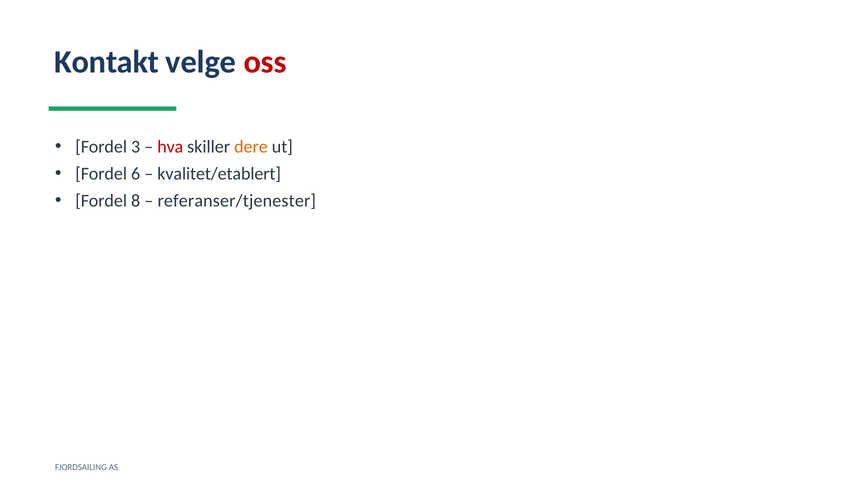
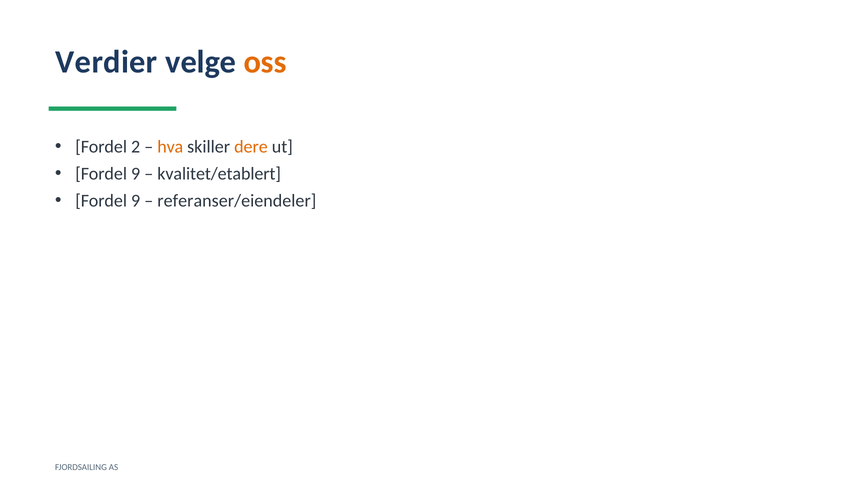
Kontakt: Kontakt -> Verdier
oss colour: red -> orange
3: 3 -> 2
hva colour: red -> orange
6 at (136, 174): 6 -> 9
8 at (136, 201): 8 -> 9
referanser/tjenester: referanser/tjenester -> referanser/eiendeler
